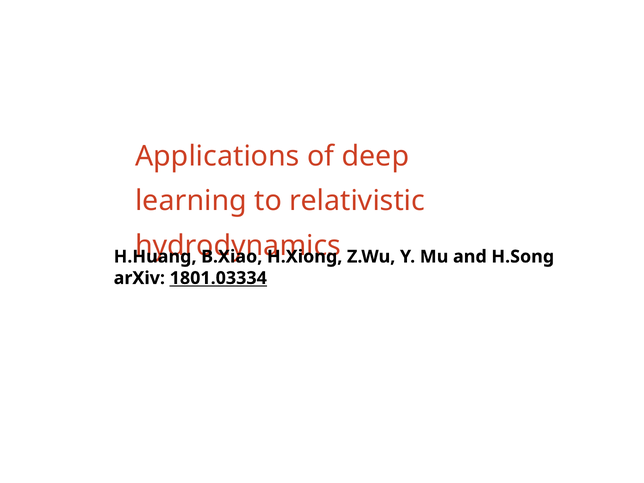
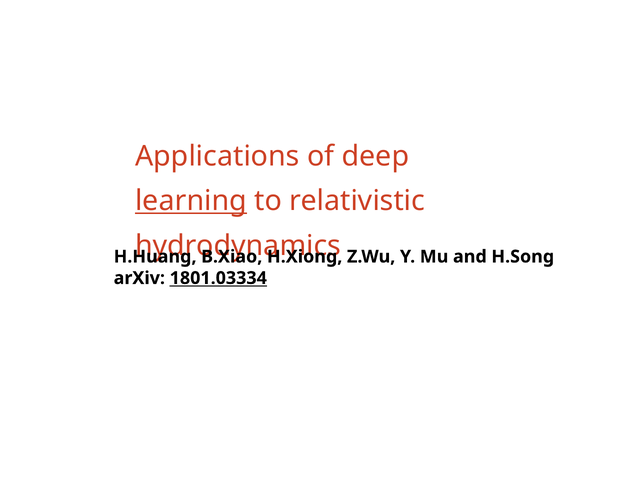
learning underline: none -> present
